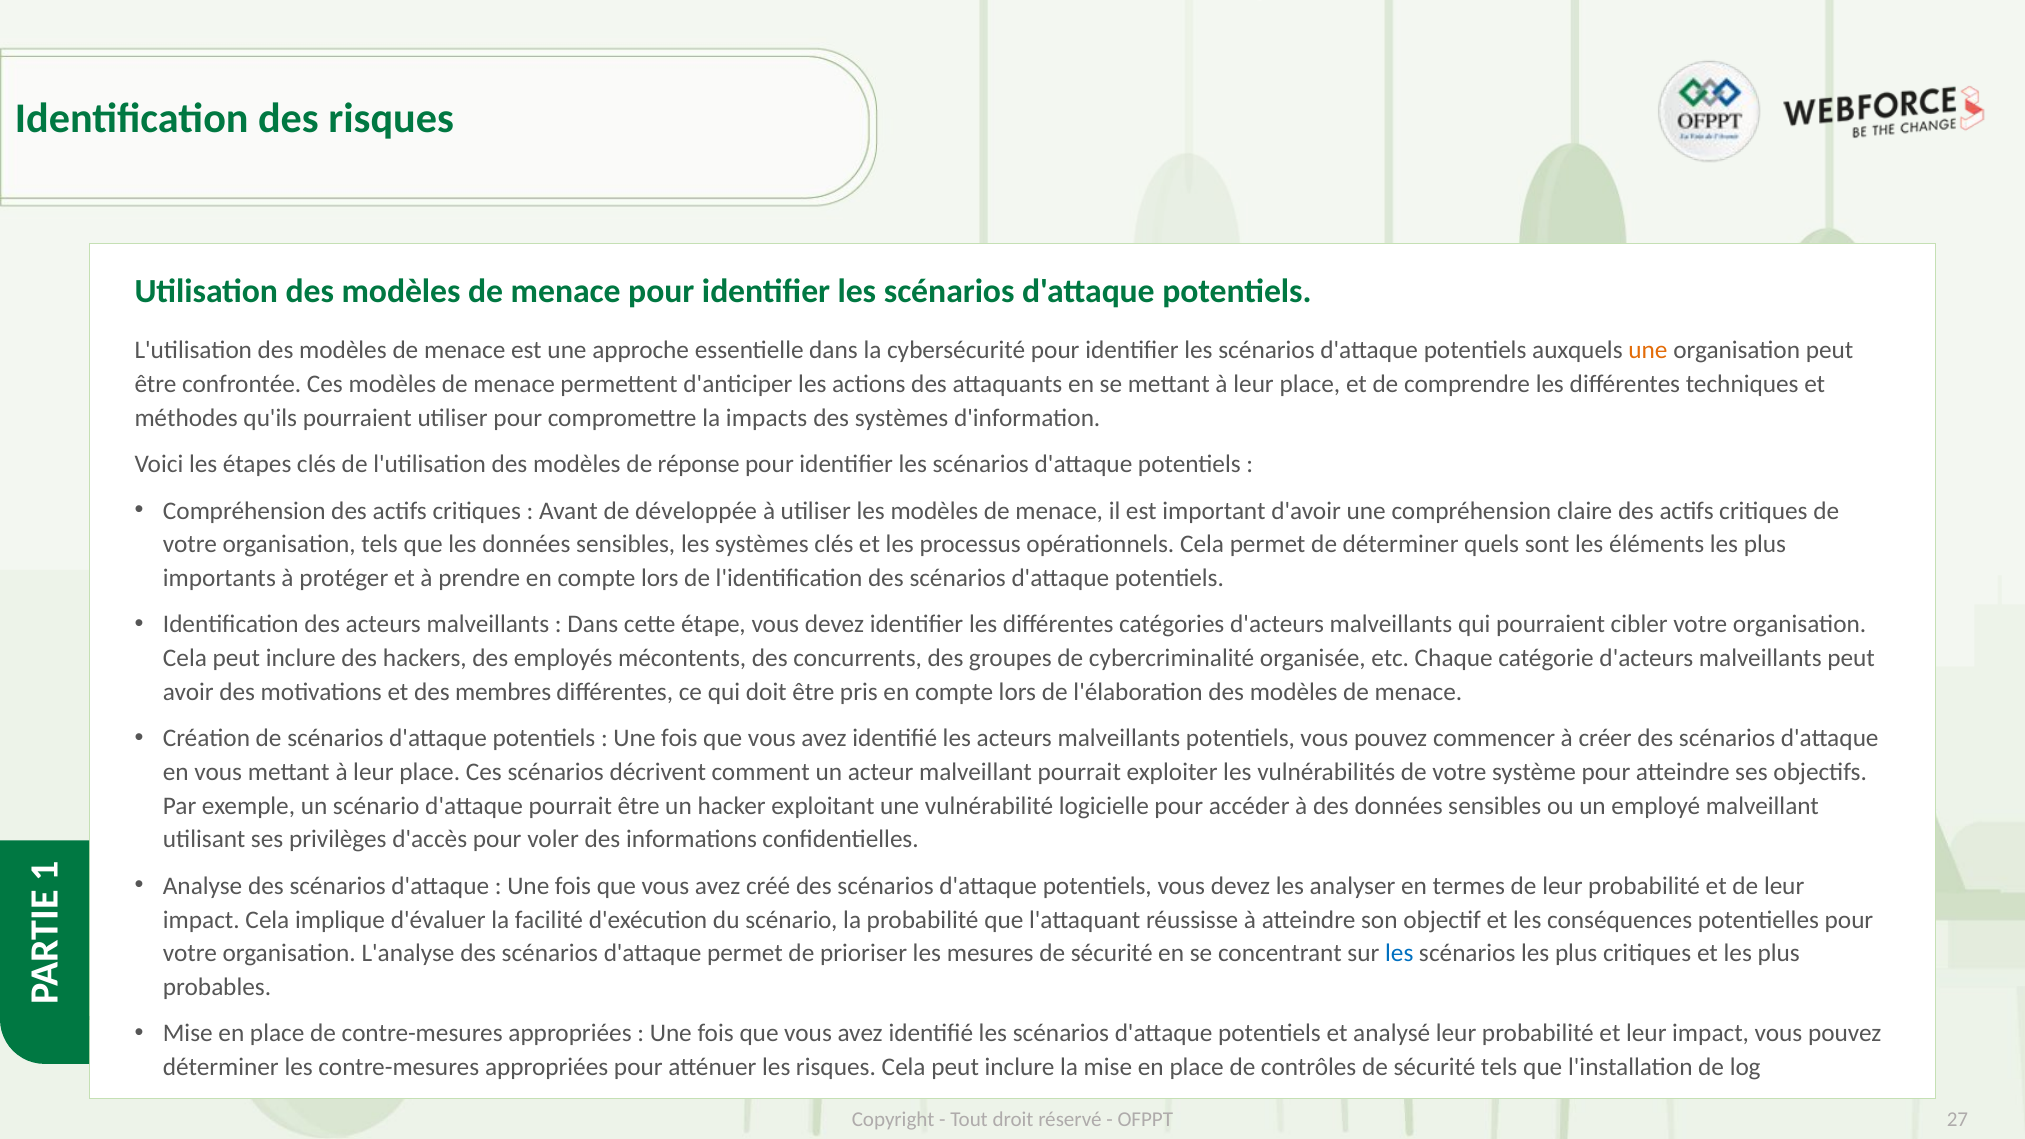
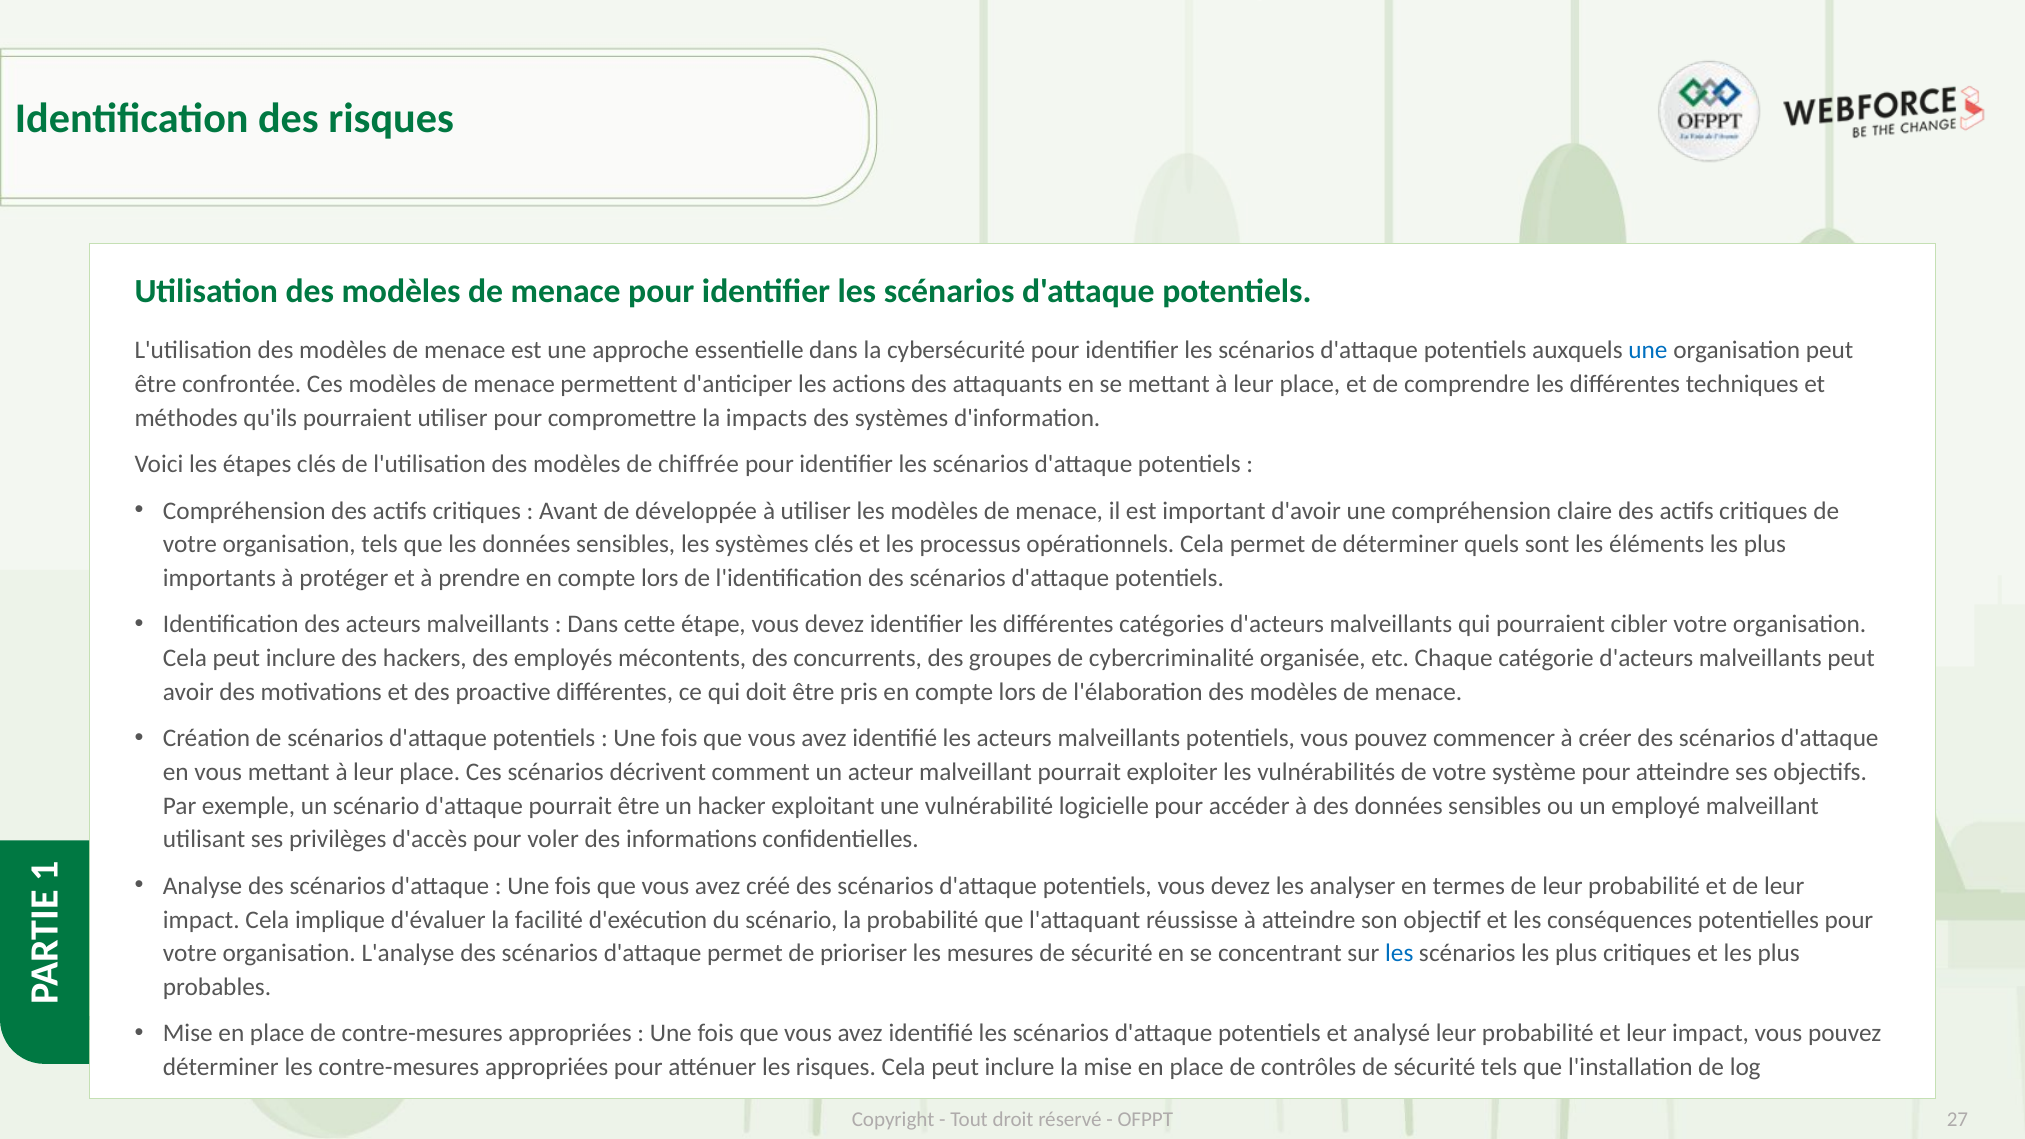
une at (1648, 350) colour: orange -> blue
réponse: réponse -> chiffrée
membres: membres -> proactive
